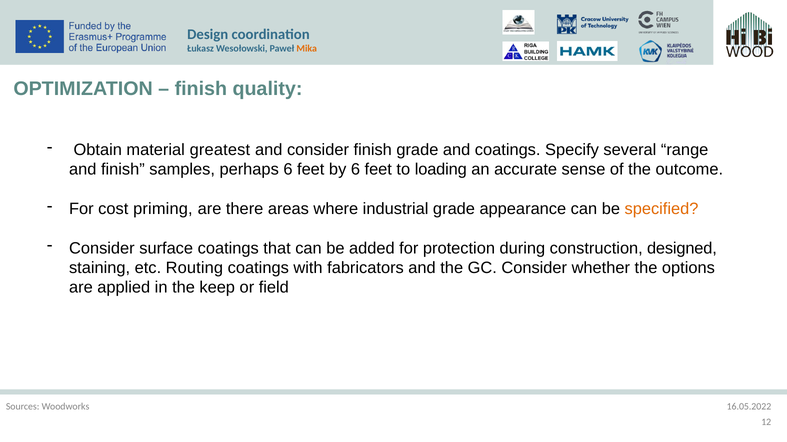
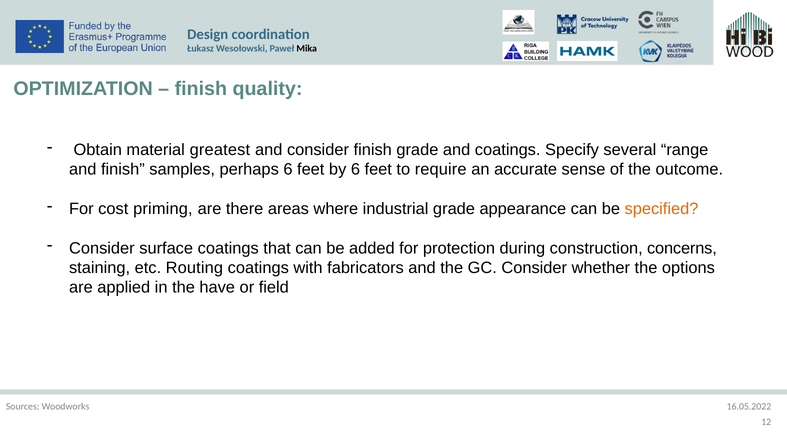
Mika colour: orange -> black
loading: loading -> require
designed: designed -> concerns
keep: keep -> have
